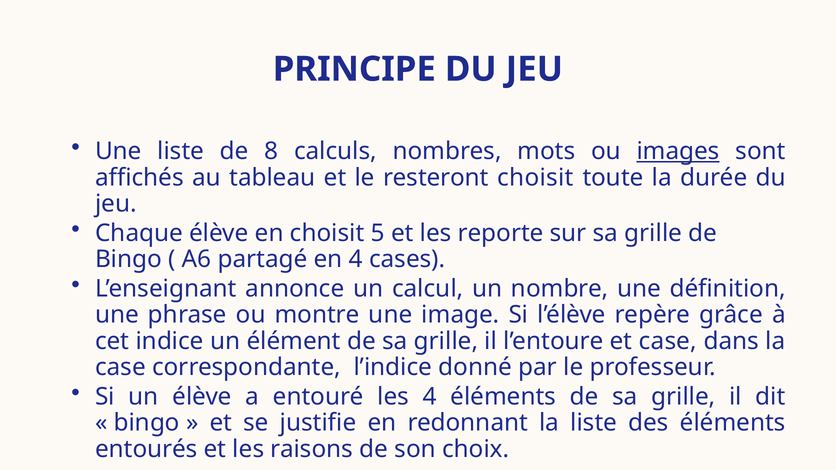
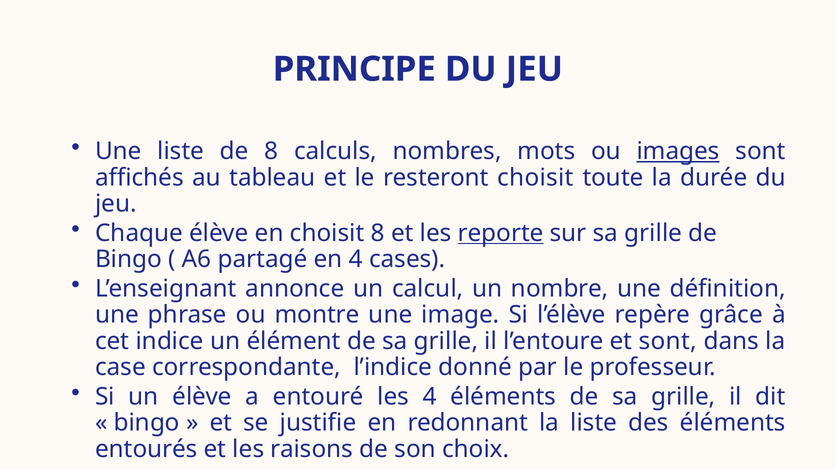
choisit 5: 5 -> 8
reporte underline: none -> present
et case: case -> sont
